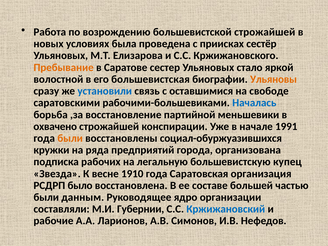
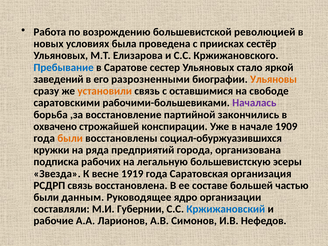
большевистской строжайшей: строжайшей -> революцией
Пребывание colour: orange -> blue
волостной: волостной -> заведений
большевистская: большевистская -> разрозненными
установили colour: blue -> orange
Началась colour: blue -> purple
меньшевики: меньшевики -> закончились
1991: 1991 -> 1909
купец: купец -> эсеры
1910: 1910 -> 1919
РСДРП было: было -> связь
